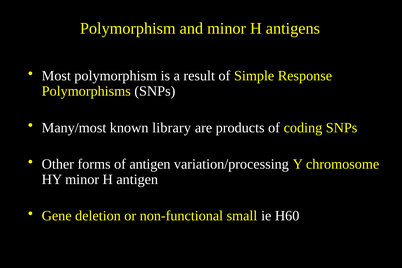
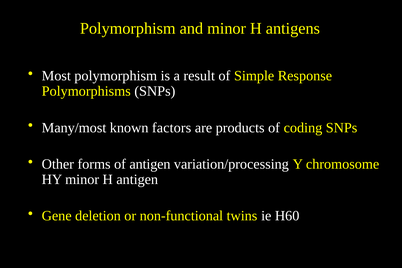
library: library -> factors
small: small -> twins
